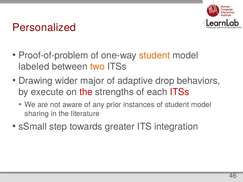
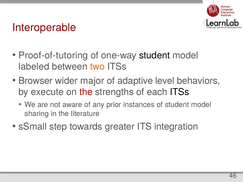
Personalized: Personalized -> Interoperable
Proof-of-problem: Proof-of-problem -> Proof-of-tutoring
student at (154, 55) colour: orange -> black
Drawing: Drawing -> Browser
drop: drop -> level
ITSs at (180, 92) colour: red -> black
